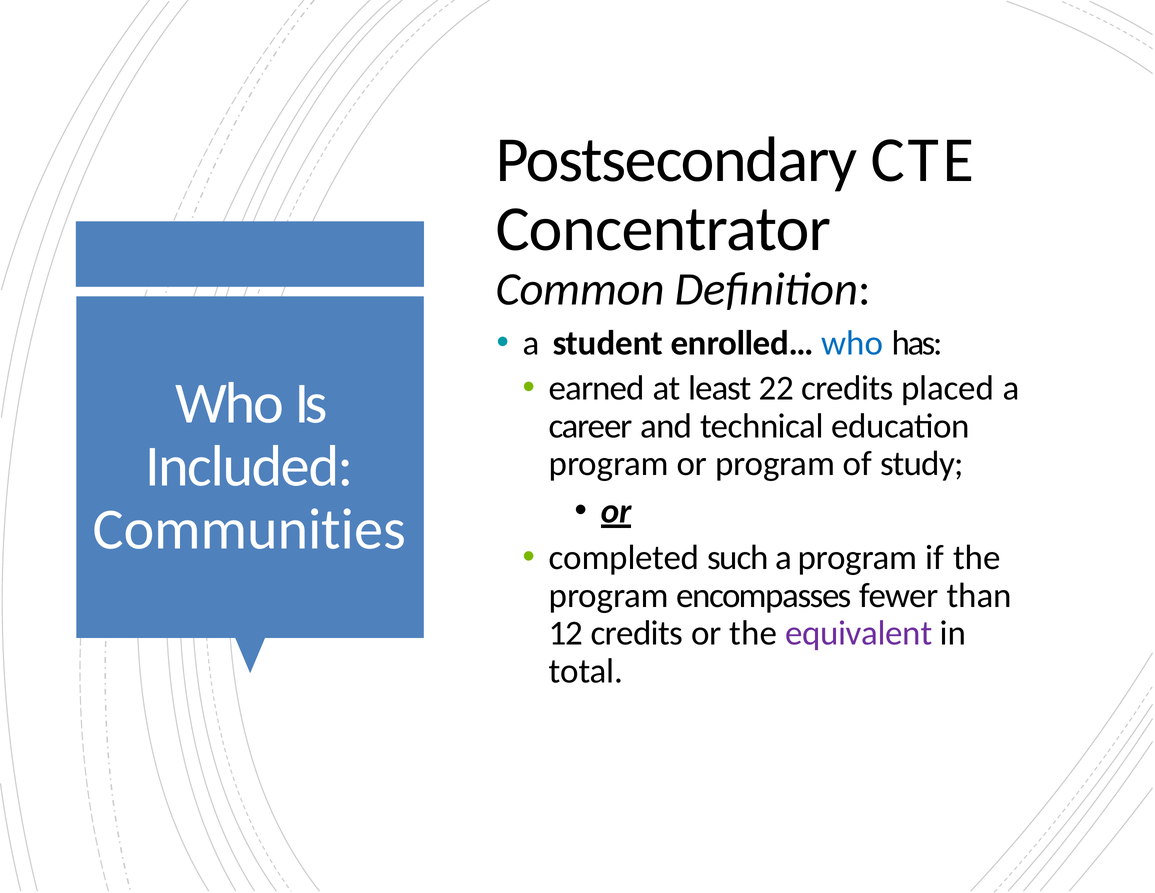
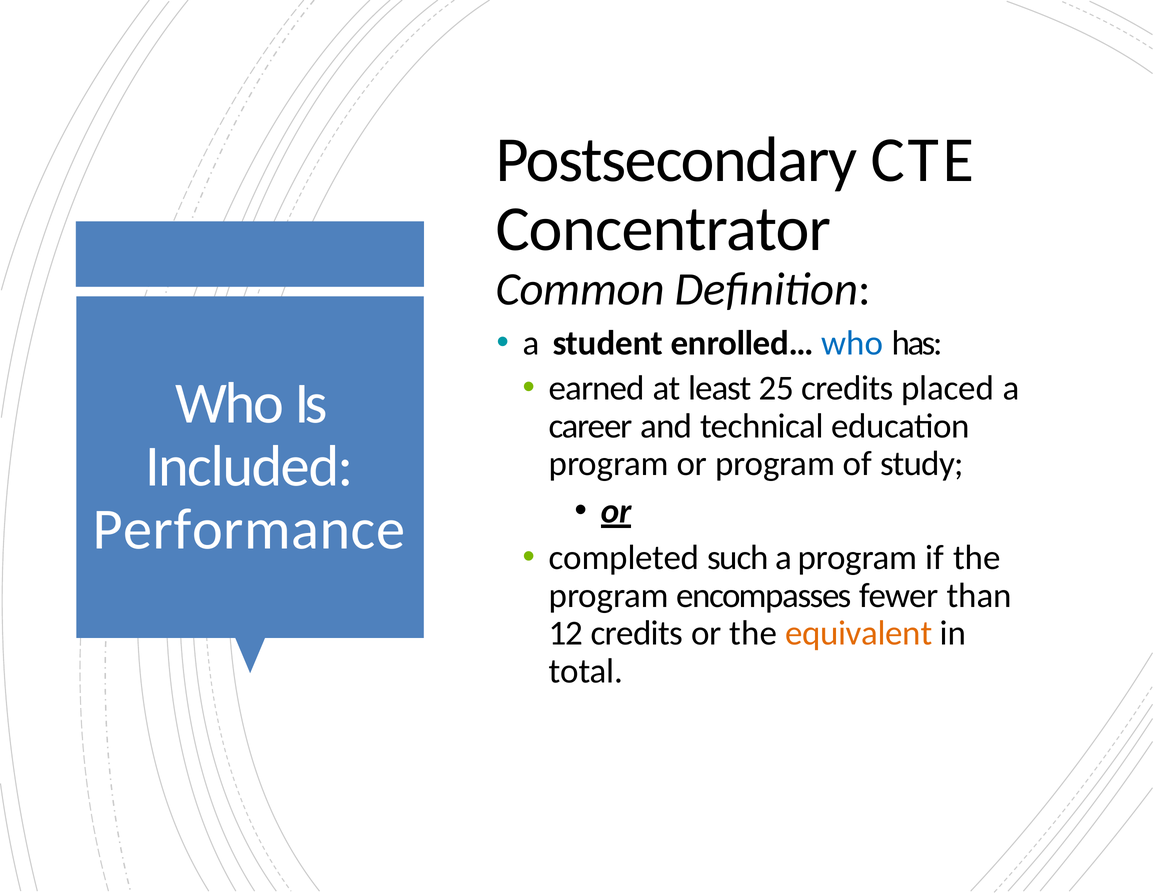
22: 22 -> 25
Communities: Communities -> Performance
equivalent colour: purple -> orange
